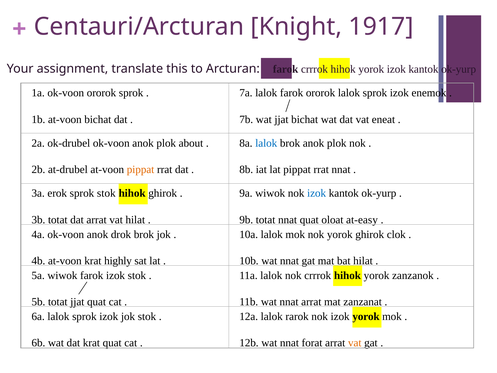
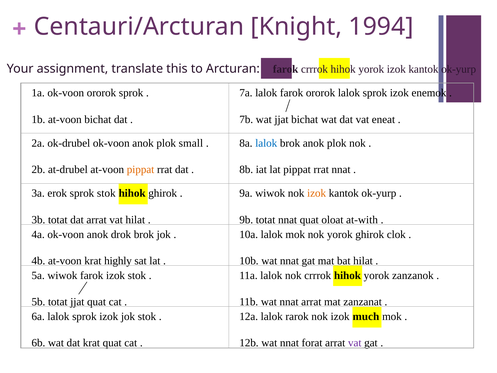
1917: 1917 -> 1994
about: about -> small
izok at (317, 193) colour: blue -> orange
at-easy: at-easy -> at-with
izok yorok: yorok -> much
vat at (355, 343) colour: orange -> purple
